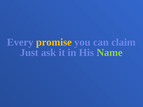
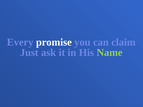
promise colour: yellow -> white
